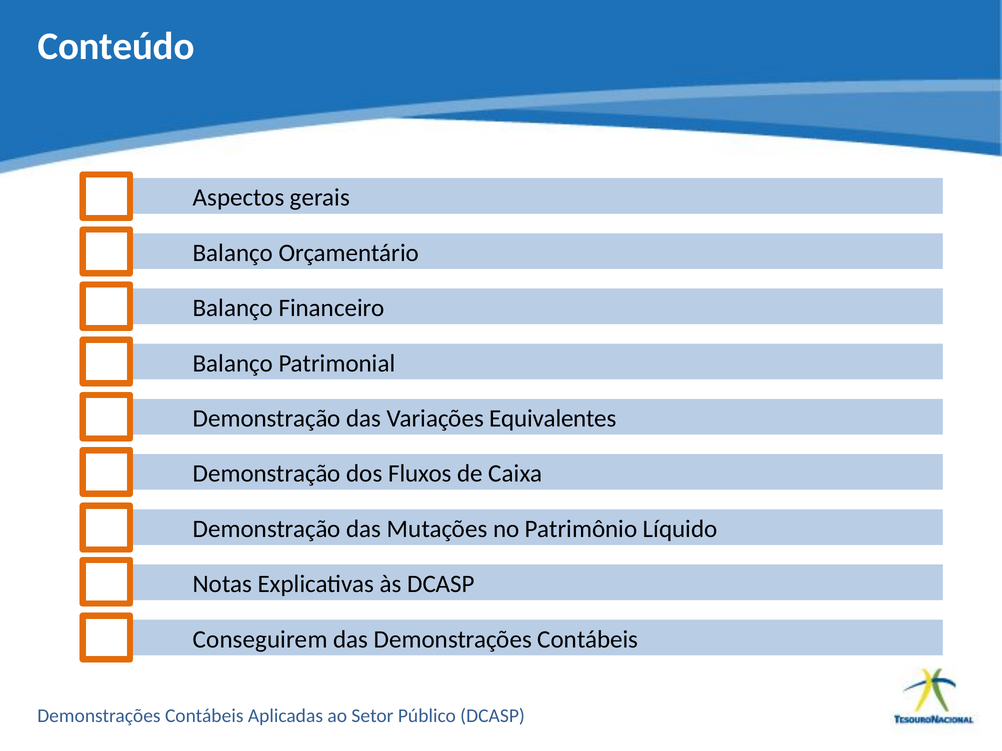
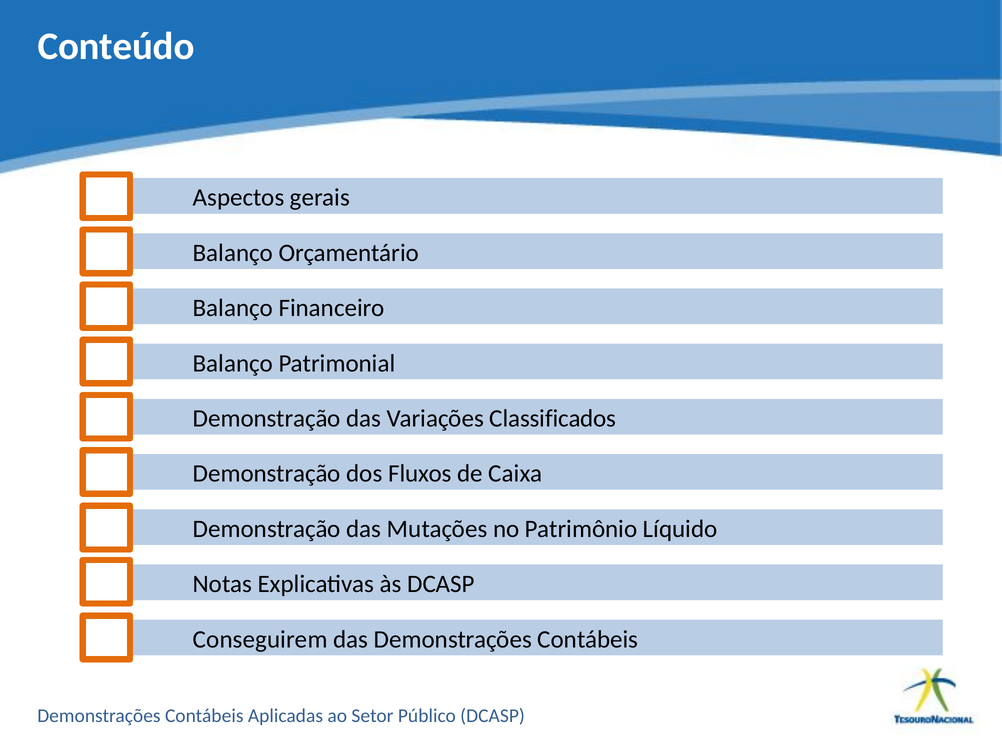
Equivalentes: Equivalentes -> Classificados
